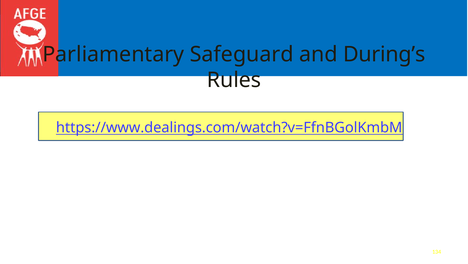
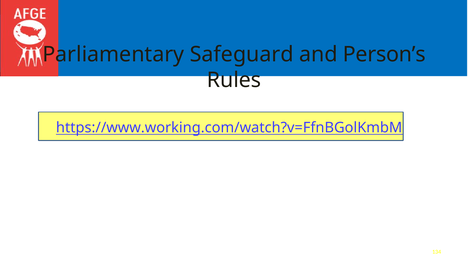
During’s: During’s -> Person’s
https://www.dealings.com/watch?v=FfnBGolKmbM: https://www.dealings.com/watch?v=FfnBGolKmbM -> https://www.working.com/watch?v=FfnBGolKmbM
